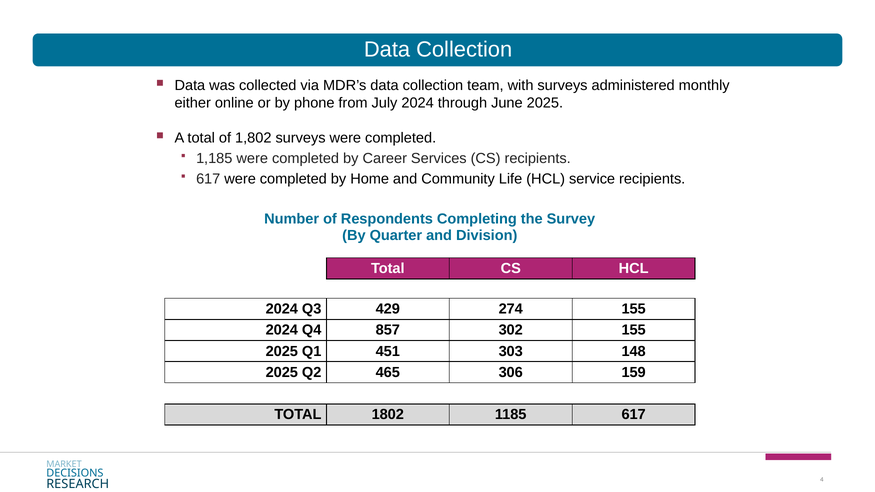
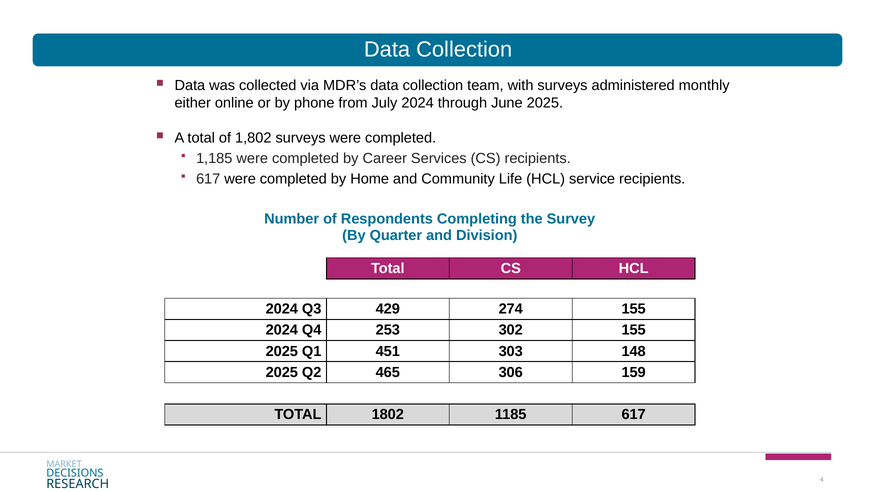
857: 857 -> 253
